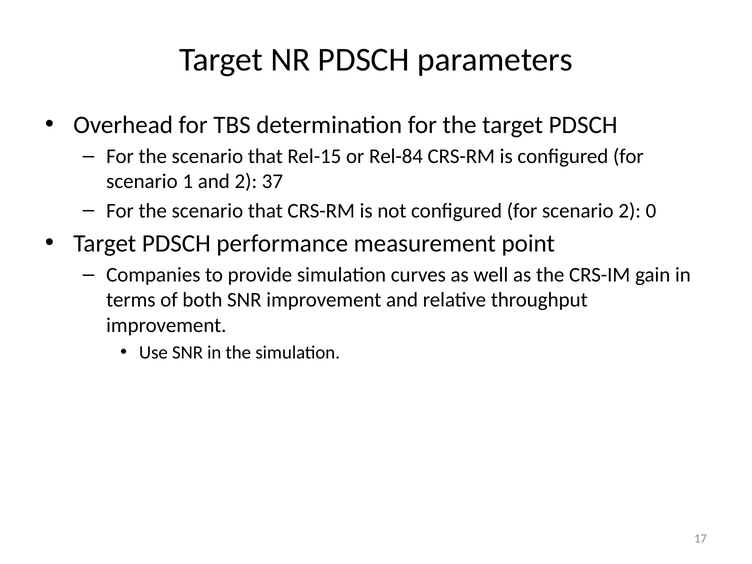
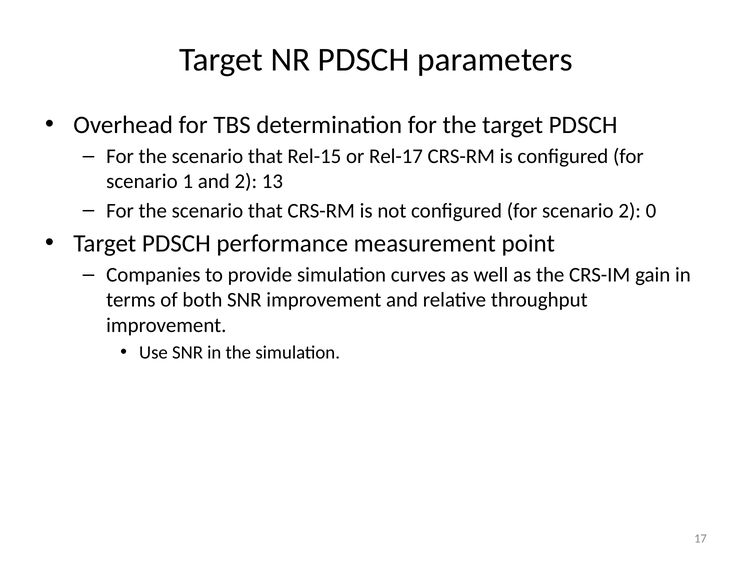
Rel-84: Rel-84 -> Rel-17
37: 37 -> 13
